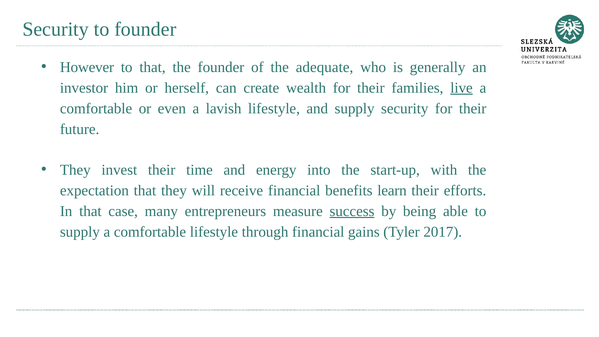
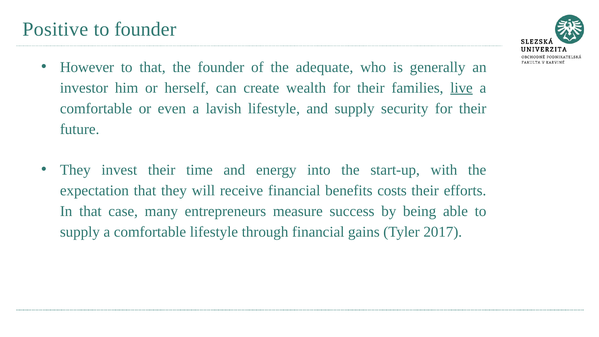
Security at (56, 29): Security -> Positive
learn: learn -> costs
success underline: present -> none
